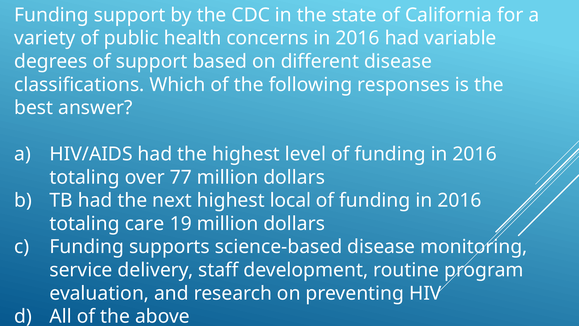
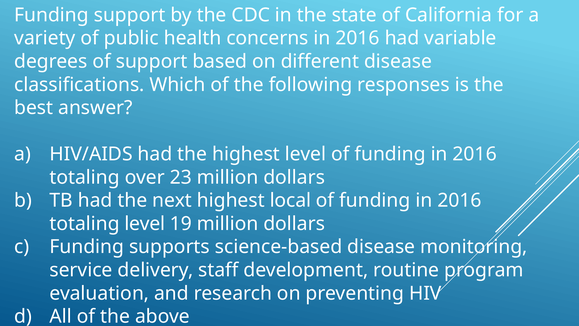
77: 77 -> 23
totaling care: care -> level
